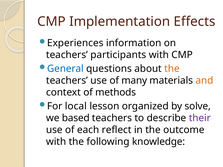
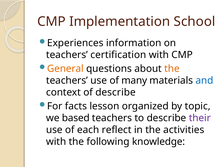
Effects: Effects -> School
participants: participants -> certification
General colour: blue -> orange
and colour: orange -> blue
of methods: methods -> describe
local: local -> facts
solve: solve -> topic
outcome: outcome -> activities
